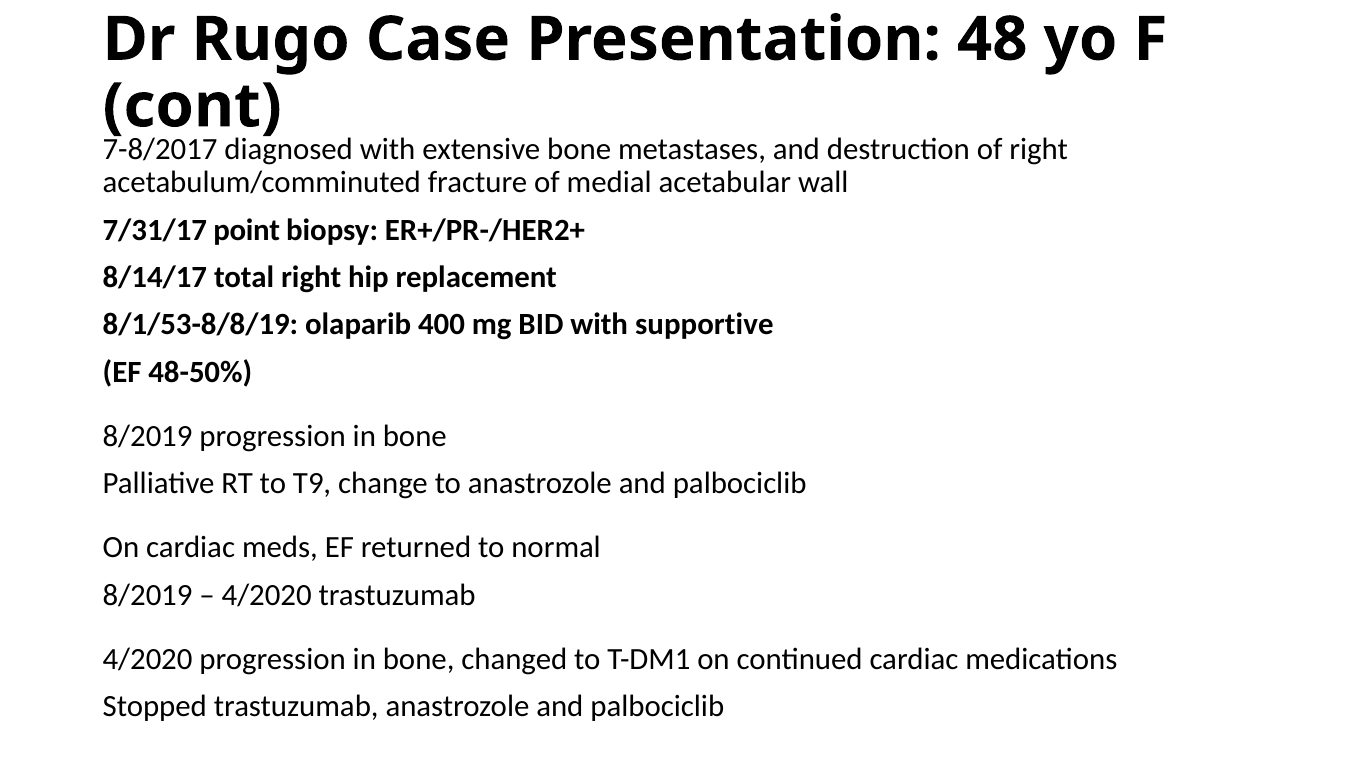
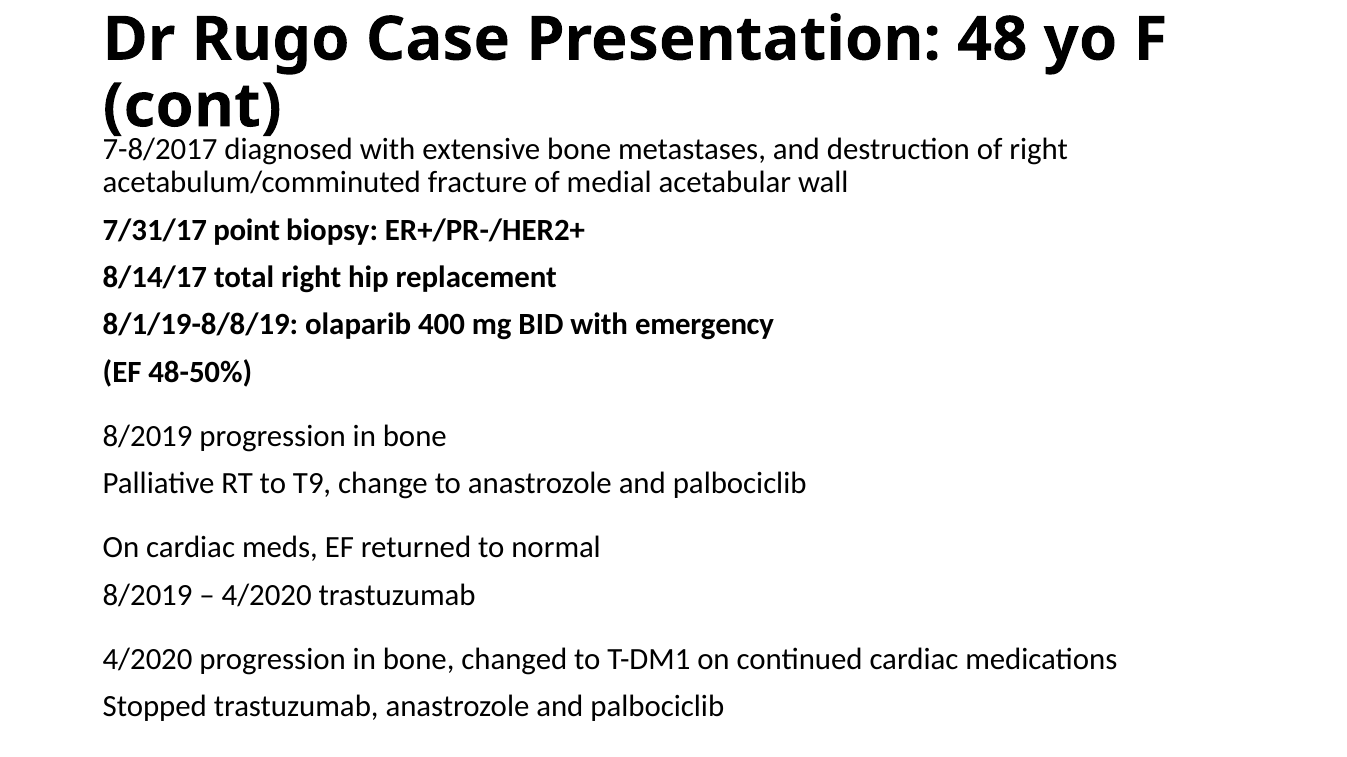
8/1/53-8/8/19: 8/1/53-8/8/19 -> 8/1/19-8/8/19
supportive: supportive -> emergency
